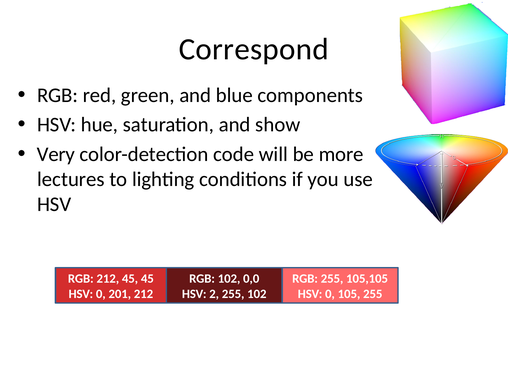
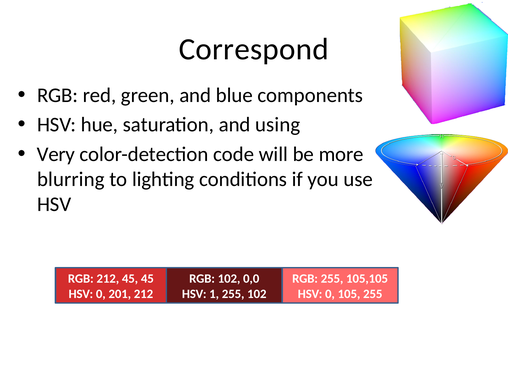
show: show -> using
lectures: lectures -> blurring
2: 2 -> 1
